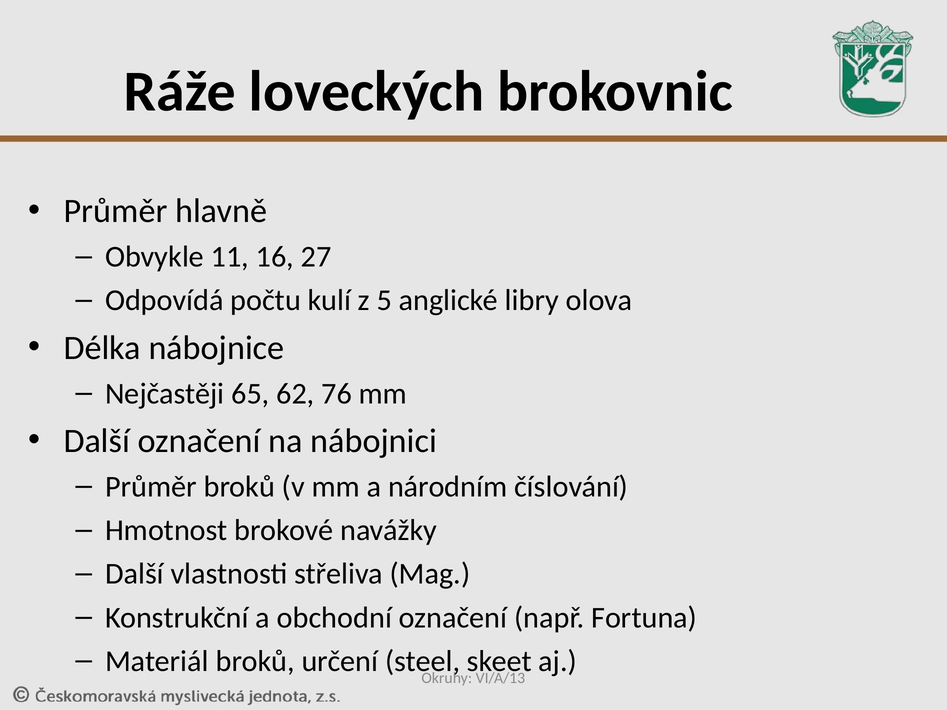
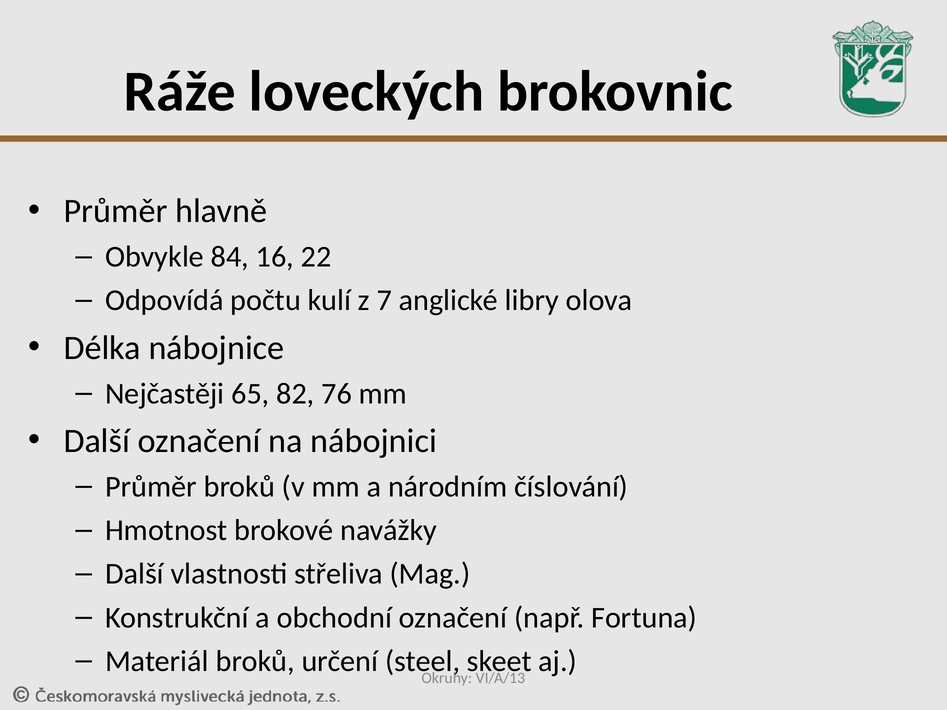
11: 11 -> 84
27: 27 -> 22
5: 5 -> 7
62: 62 -> 82
